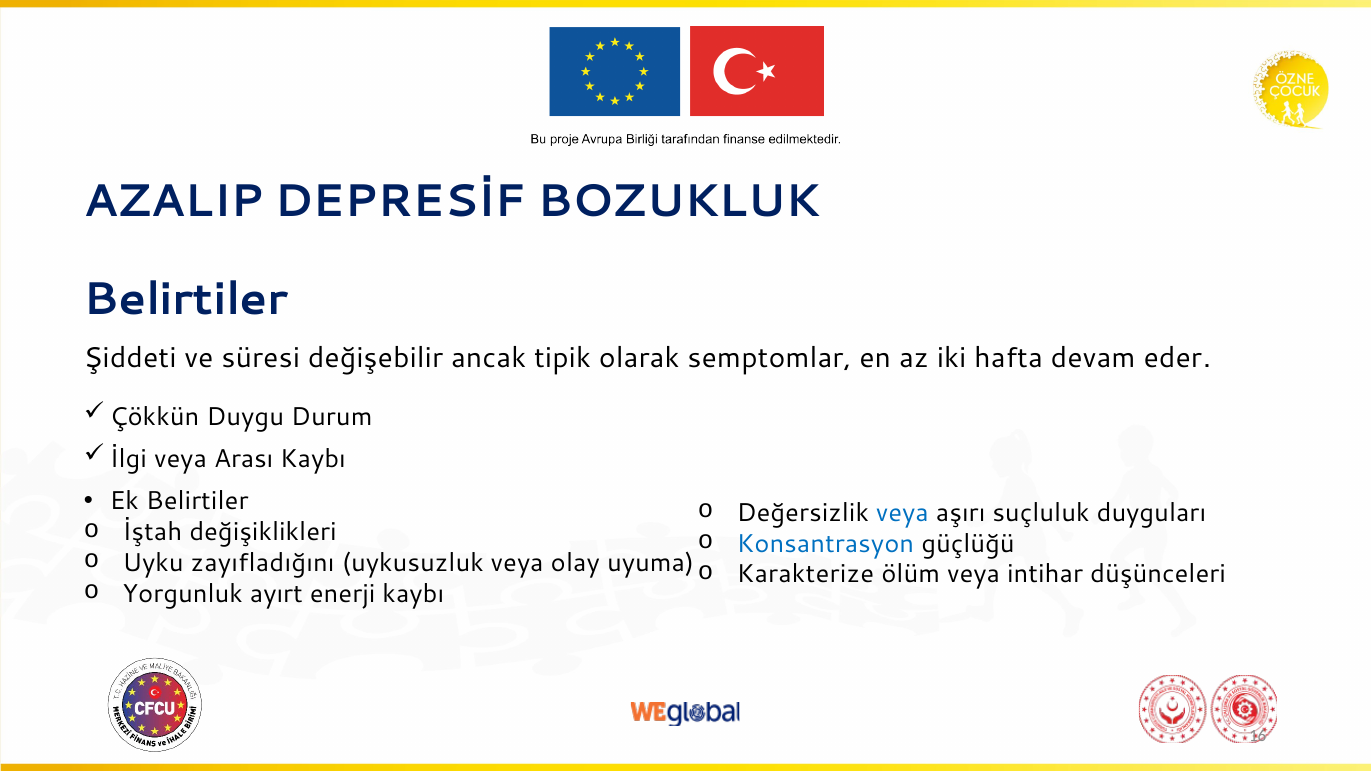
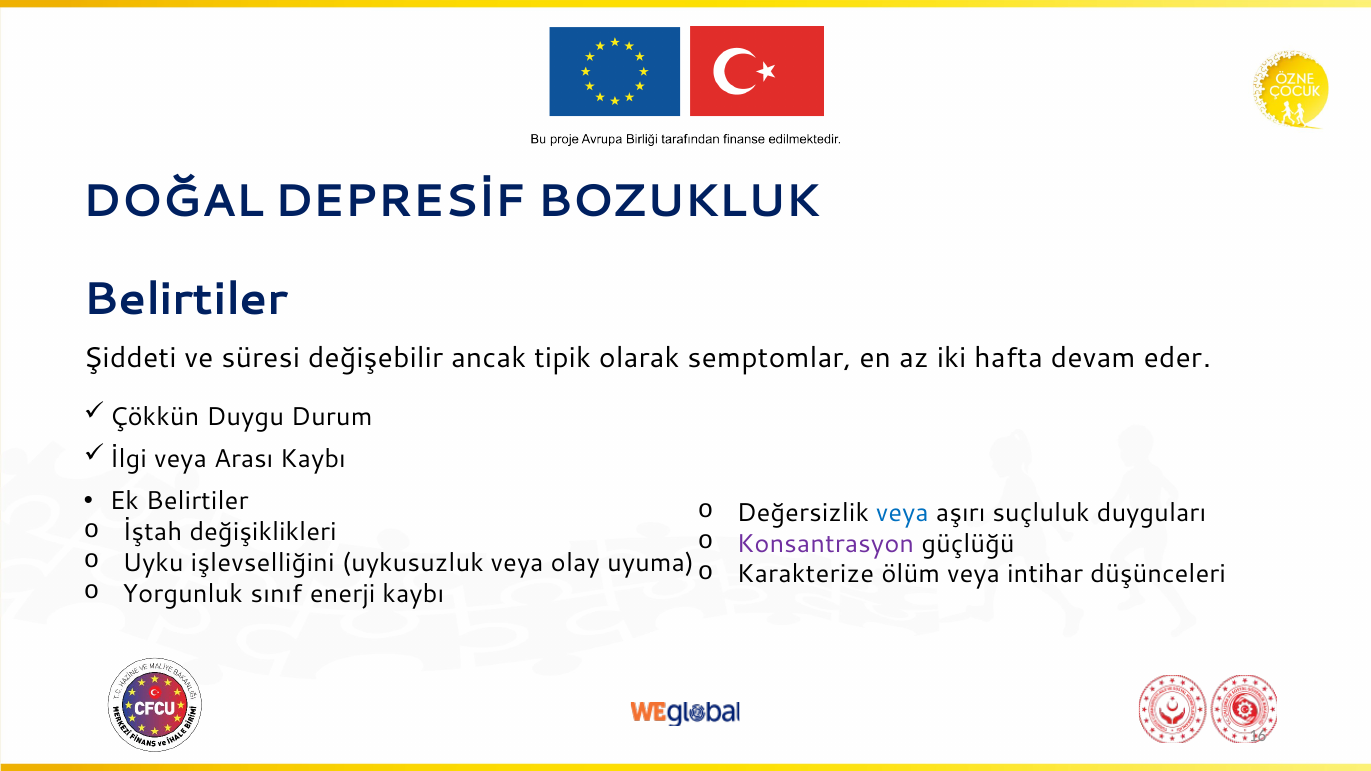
AZALIP: AZALIP -> DOĞAL
Konsantrasyon colour: blue -> purple
zayıfladığını: zayıfladığını -> işlevselliğini
ayırt: ayırt -> sınıf
